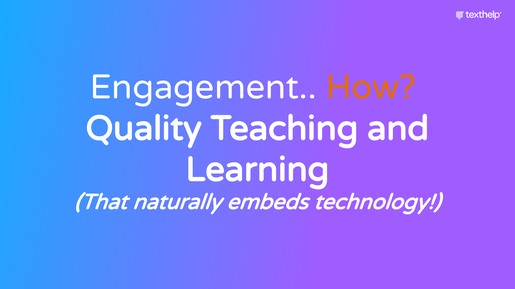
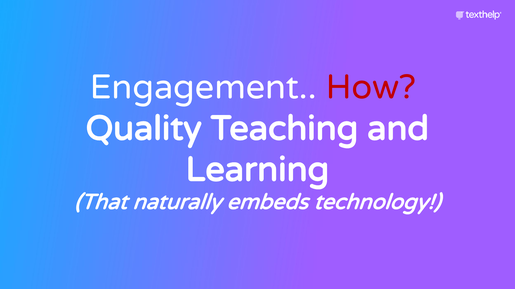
How colour: orange -> red
